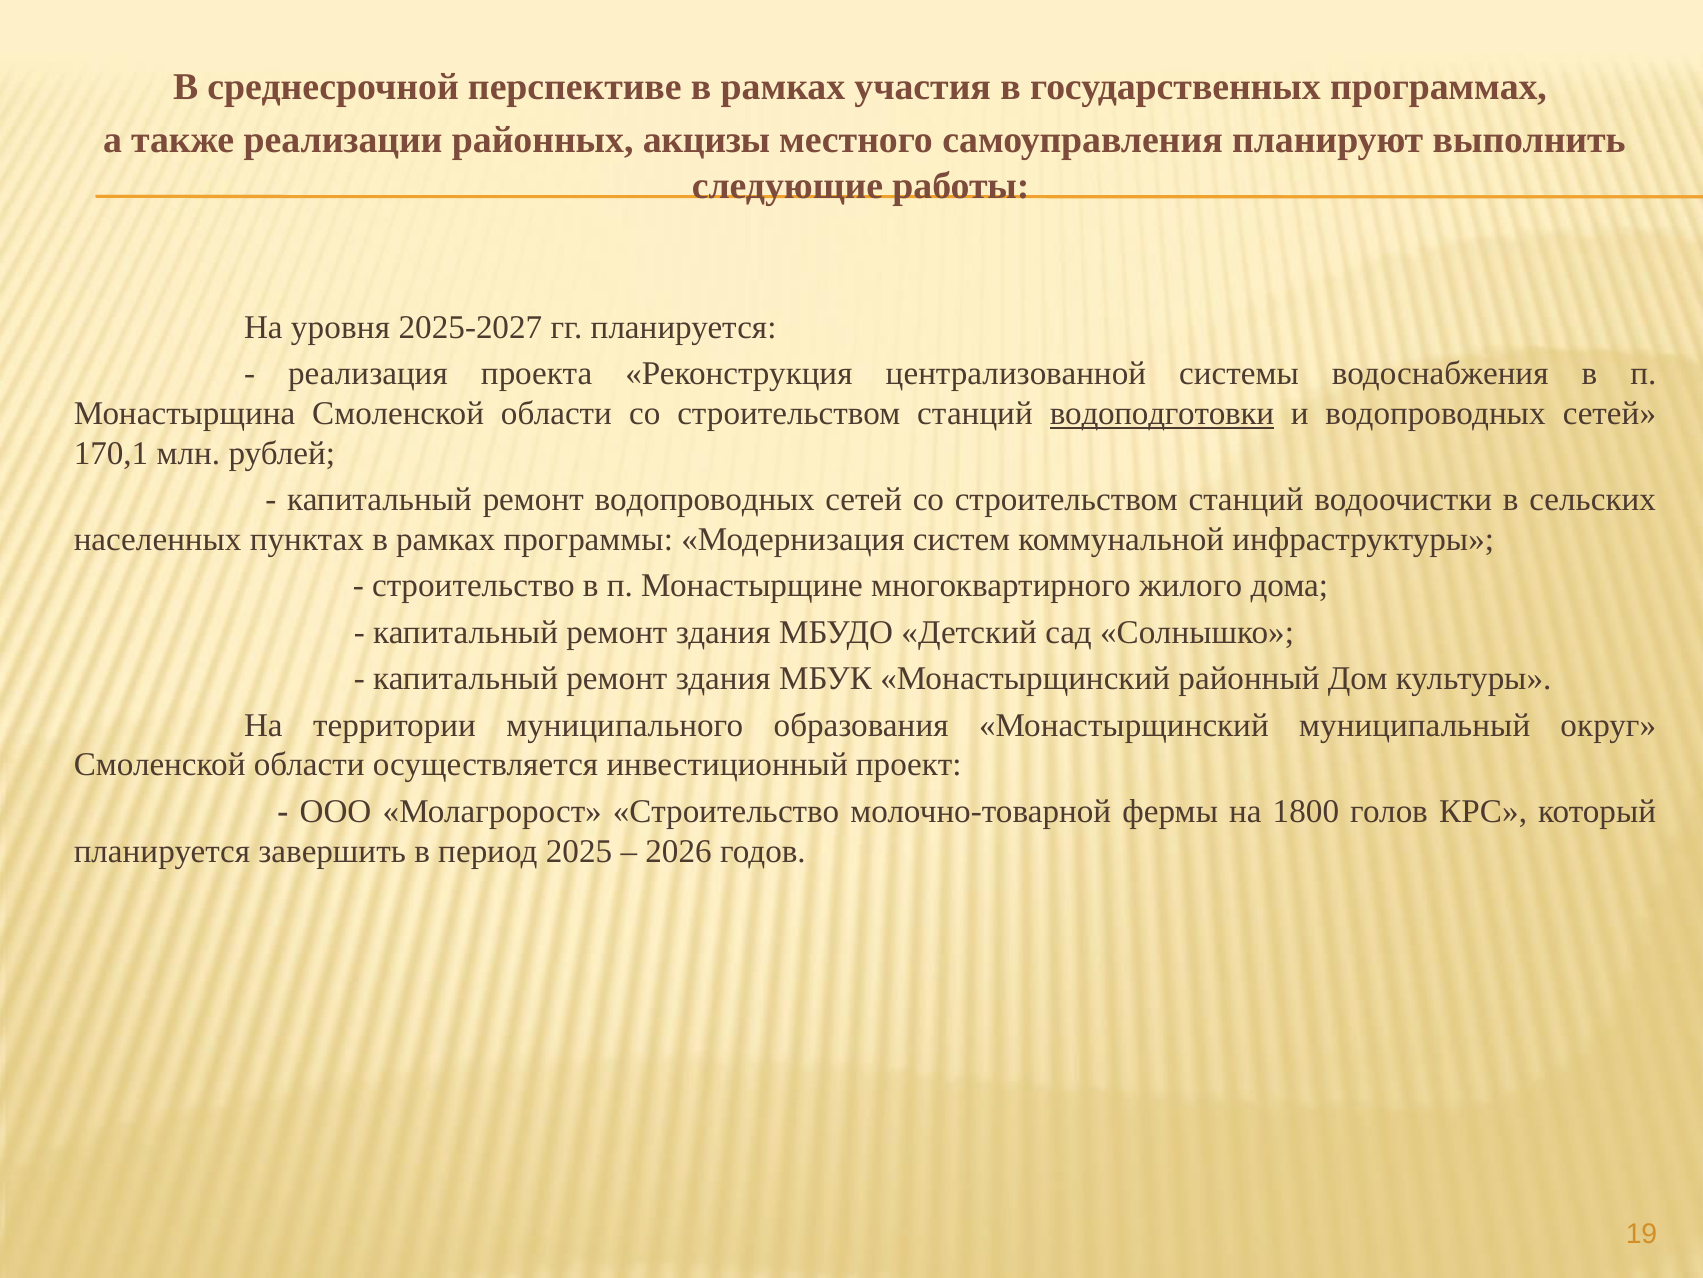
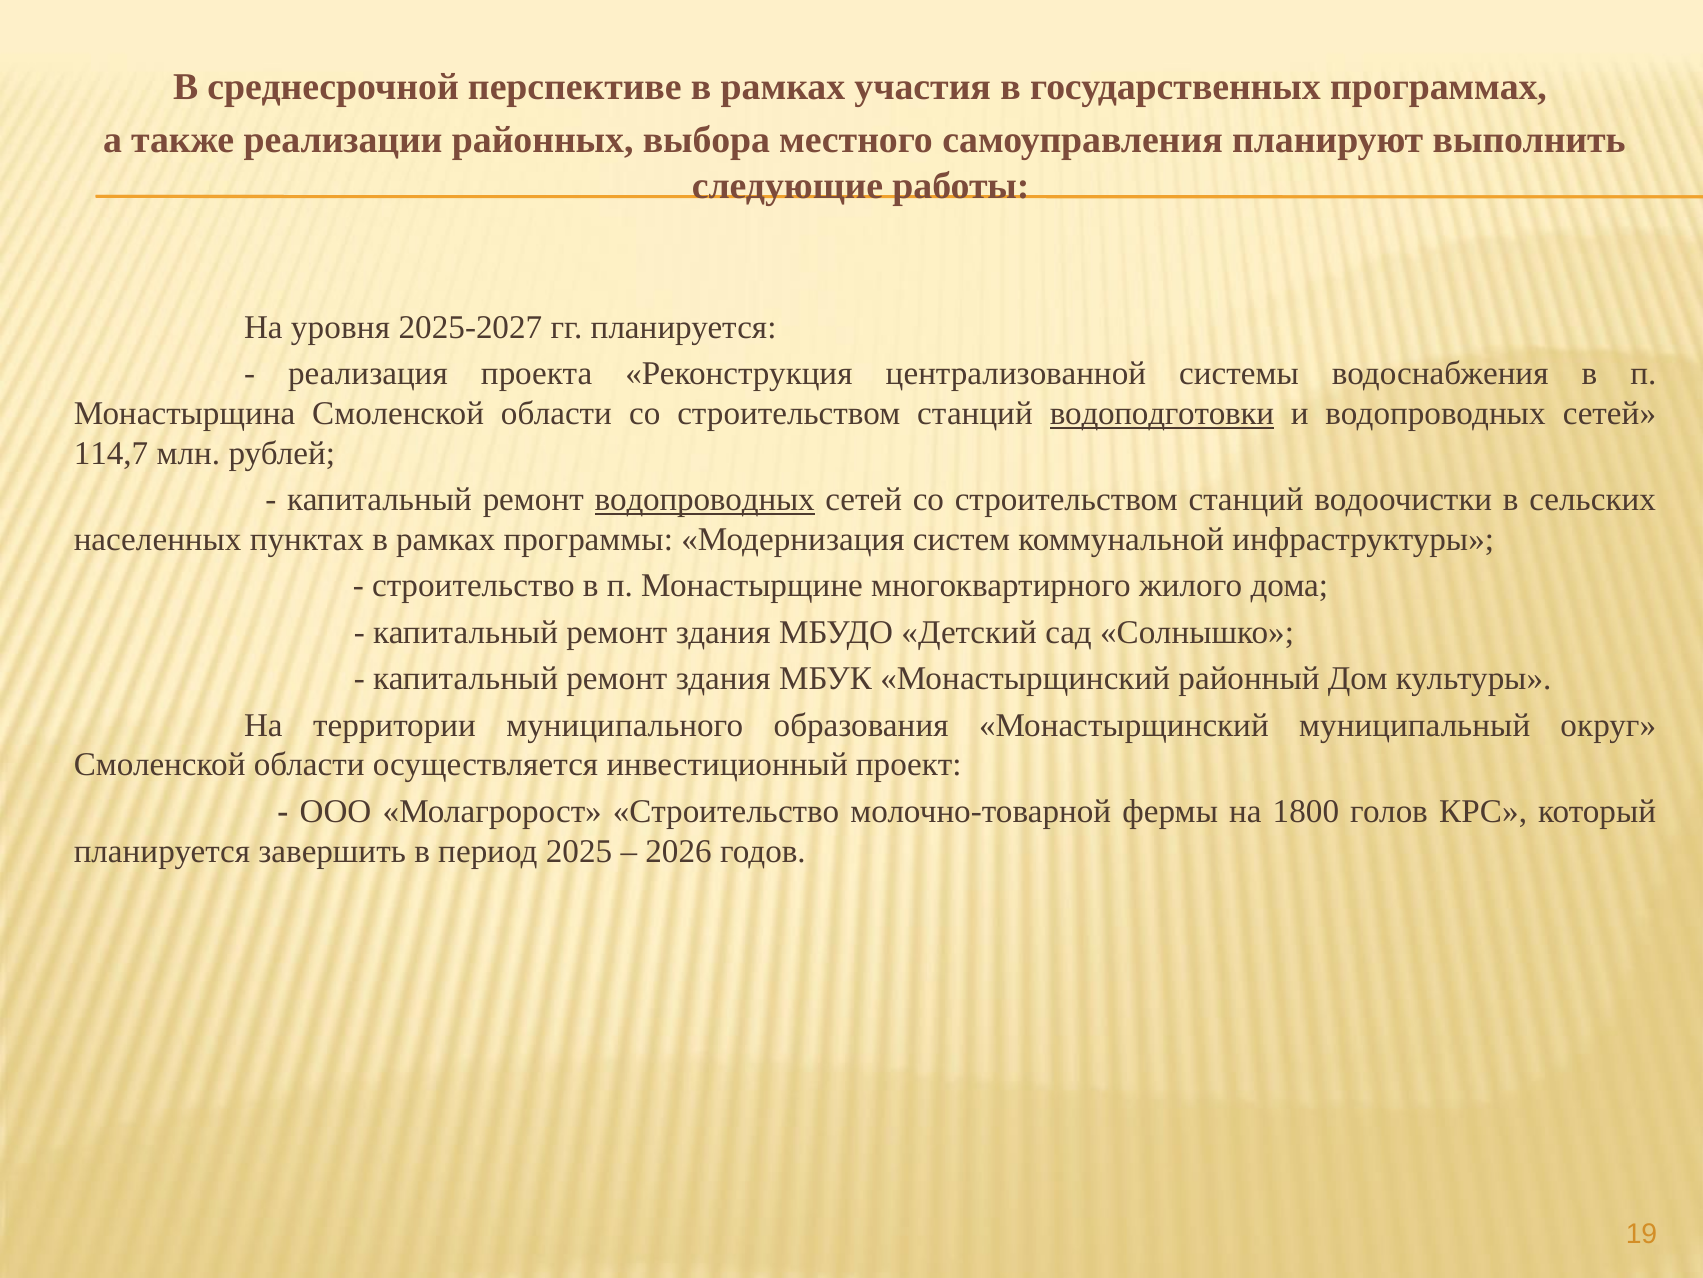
акцизы: акцизы -> выбора
170,1: 170,1 -> 114,7
водопроводных at (705, 499) underline: none -> present
